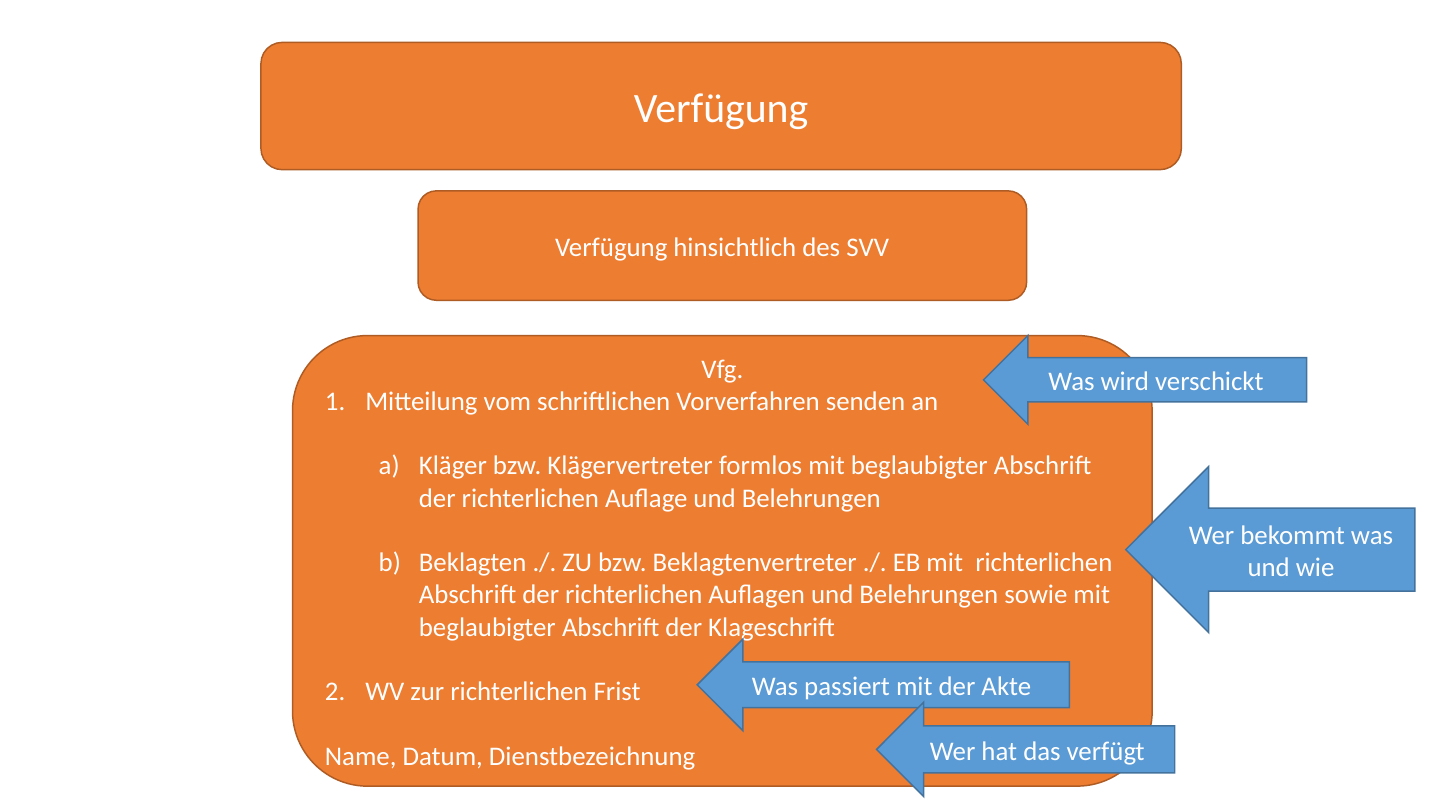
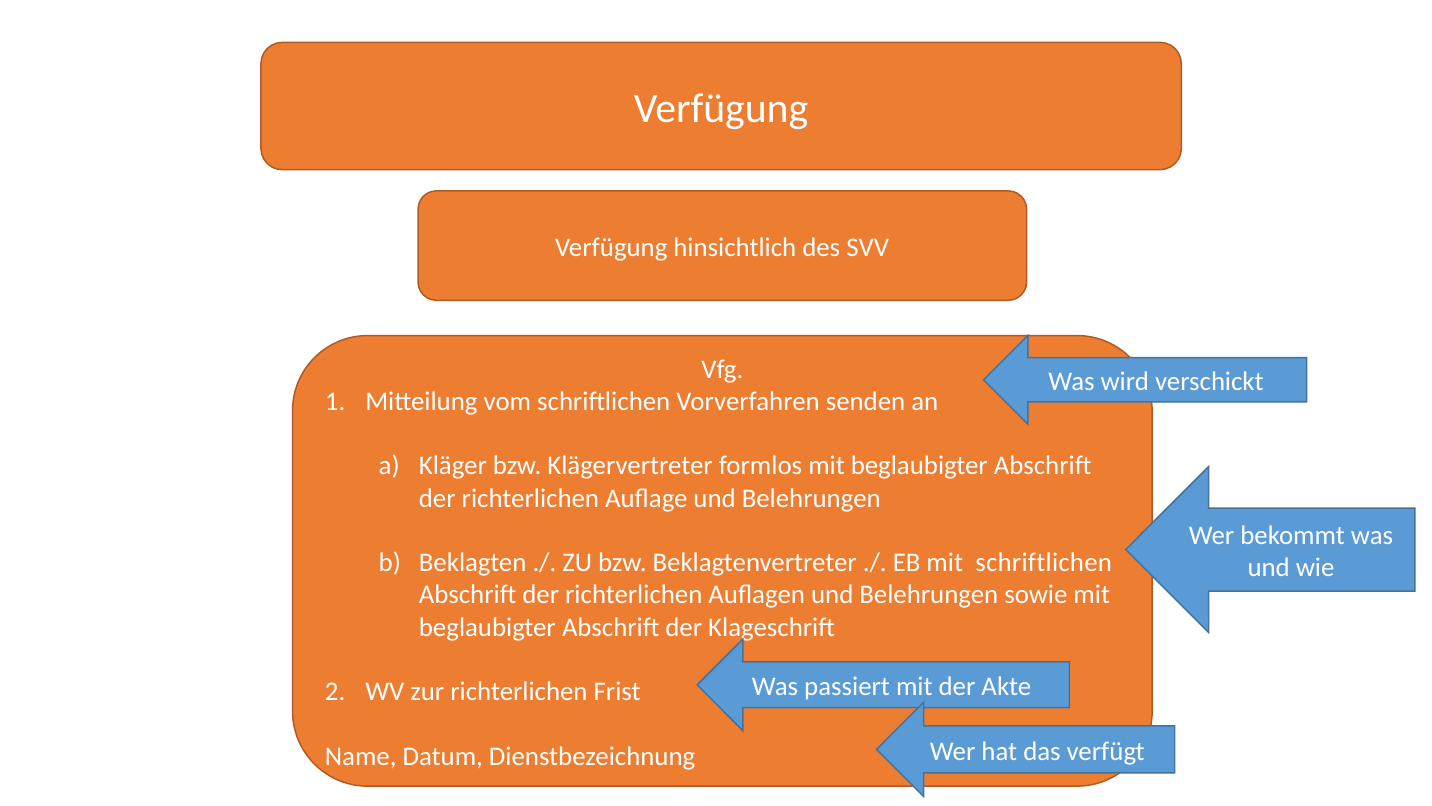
mit richterlichen: richterlichen -> schriftlichen
